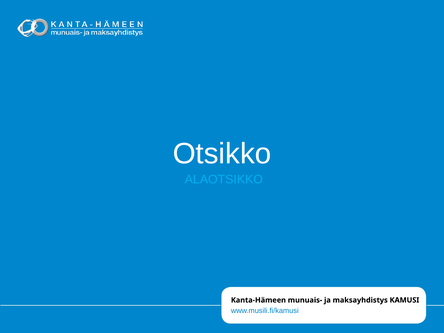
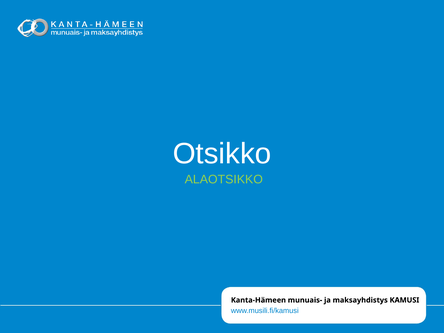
ALAOTSIKKO colour: light blue -> light green
